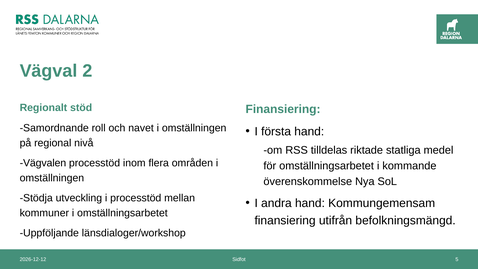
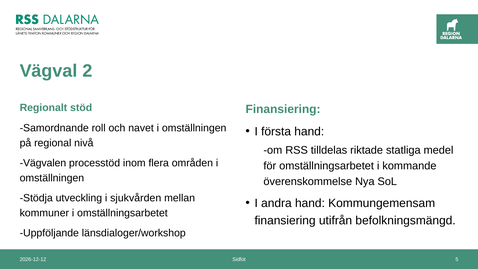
i processtöd: processtöd -> sjukvården
